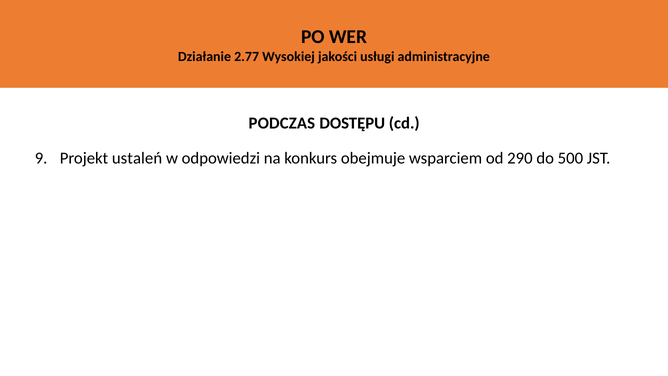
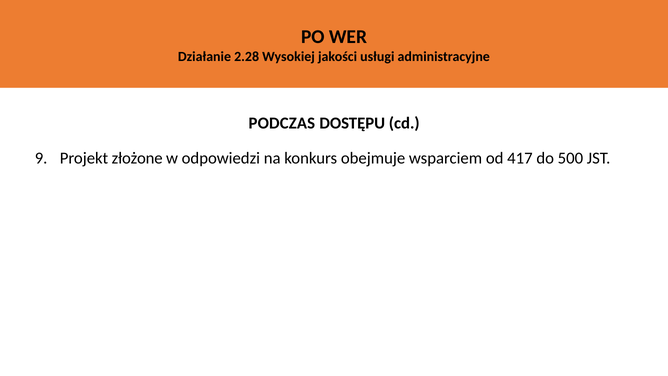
2.77: 2.77 -> 2.28
ustaleń: ustaleń -> złożone
290: 290 -> 417
